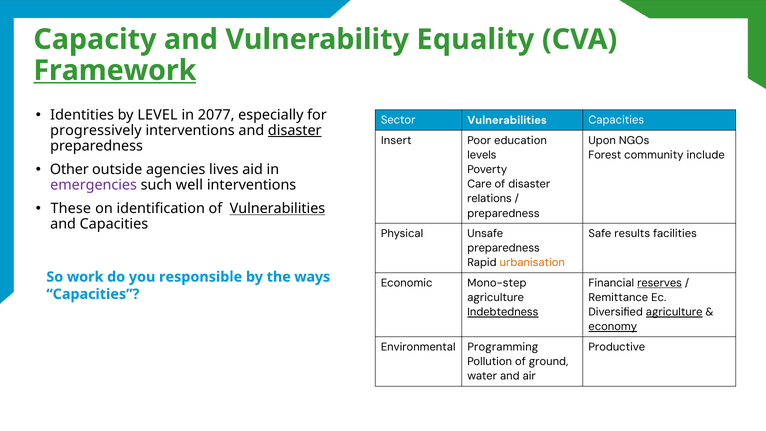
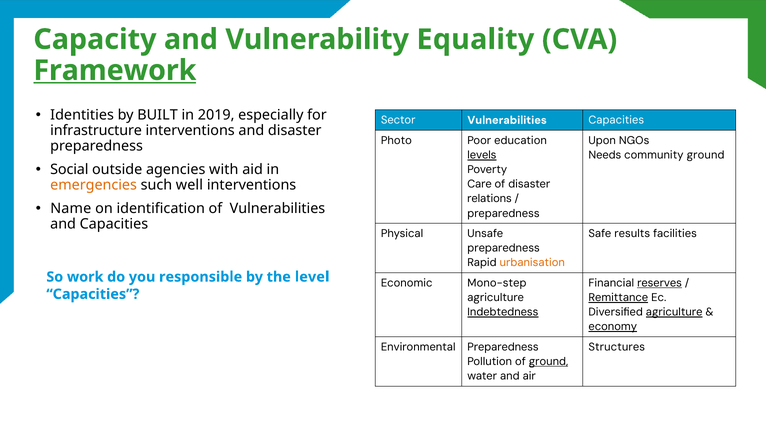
LEVEL: LEVEL -> BUILT
2077: 2077 -> 2019
progressively: progressively -> infrastructure
disaster at (295, 130) underline: present -> none
Insert: Insert -> Photo
levels underline: none -> present
Forest: Forest -> Needs
community include: include -> ground
Other: Other -> Social
lives: lives -> with
emergencies colour: purple -> orange
These: These -> Name
Vulnerabilities at (277, 208) underline: present -> none
ways: ways -> level
Remittance underline: none -> present
Environmental Programming: Programming -> Preparedness
Productive: Productive -> Structures
ground at (549, 361) underline: none -> present
